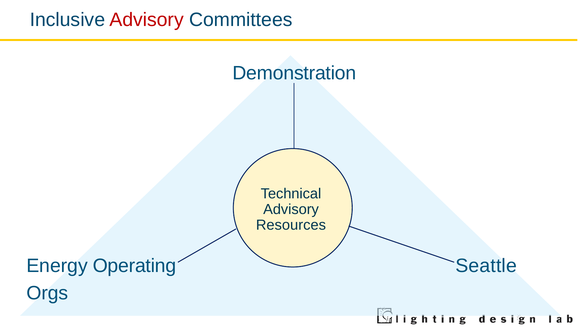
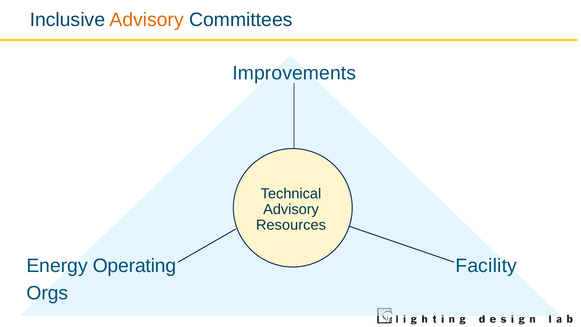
Advisory at (147, 20) colour: red -> orange
Demonstration: Demonstration -> Improvements
Seattle: Seattle -> Facility
